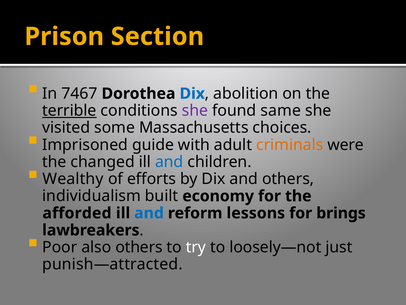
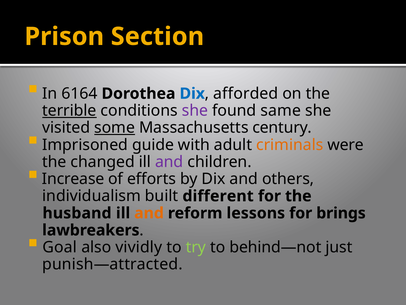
7467: 7467 -> 6164
abolition: abolition -> afforded
some underline: none -> present
choices: choices -> century
and at (169, 162) colour: blue -> purple
Wealthy: Wealthy -> Increase
economy: economy -> different
afforded: afforded -> husband
and at (149, 213) colour: blue -> orange
Poor: Poor -> Goal
also others: others -> vividly
try colour: white -> light green
loosely—not: loosely—not -> behind—not
